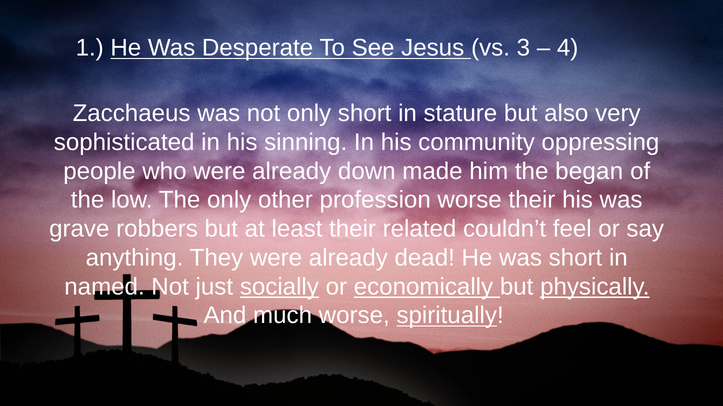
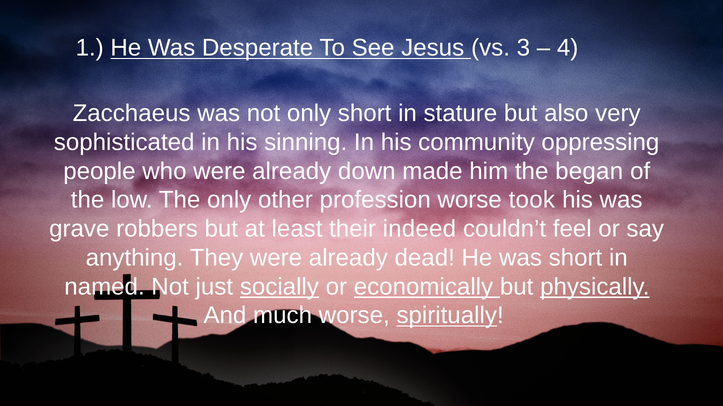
worse their: their -> took
related: related -> indeed
